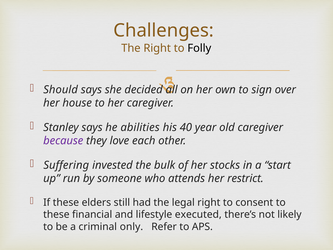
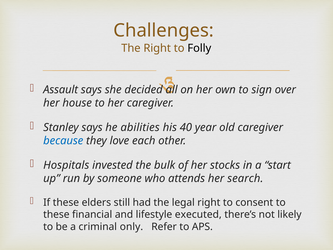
Should: Should -> Assault
because colour: purple -> blue
Suffering: Suffering -> Hospitals
restrict: restrict -> search
